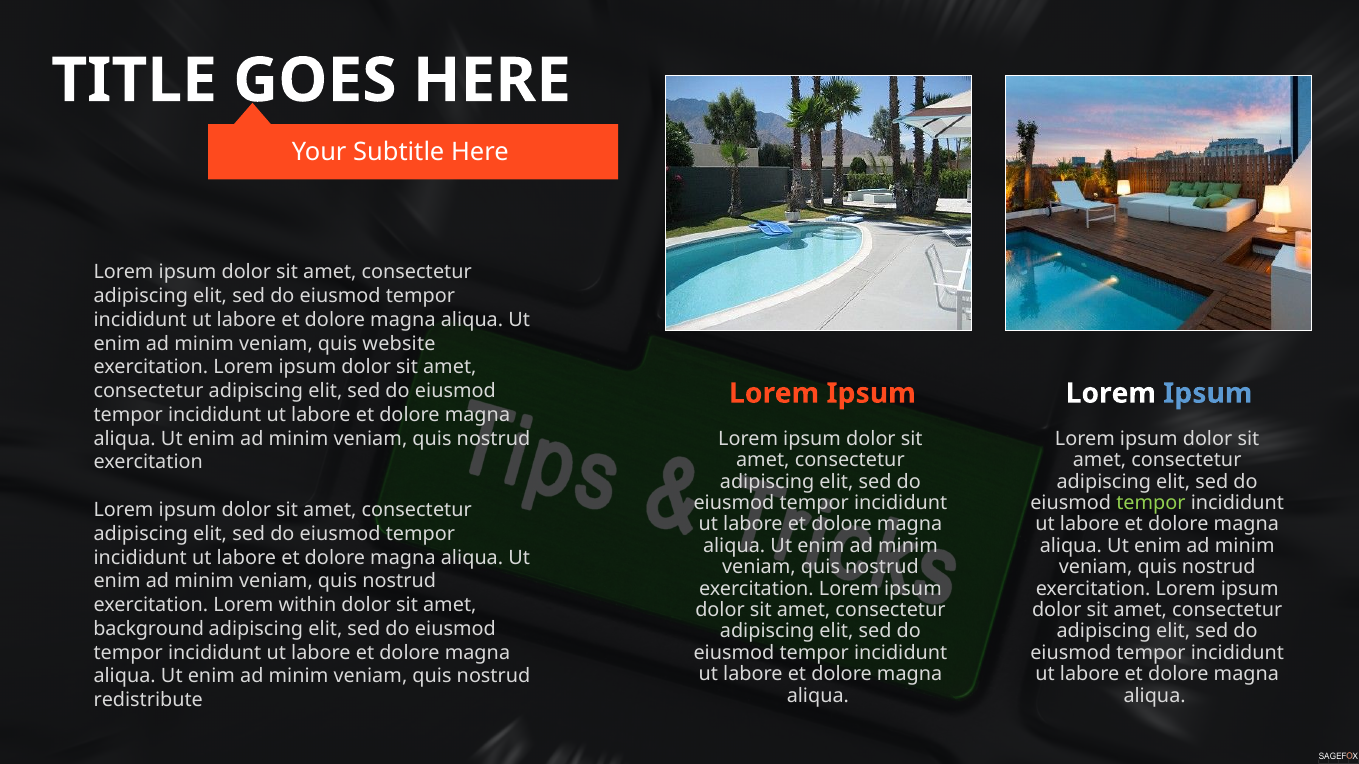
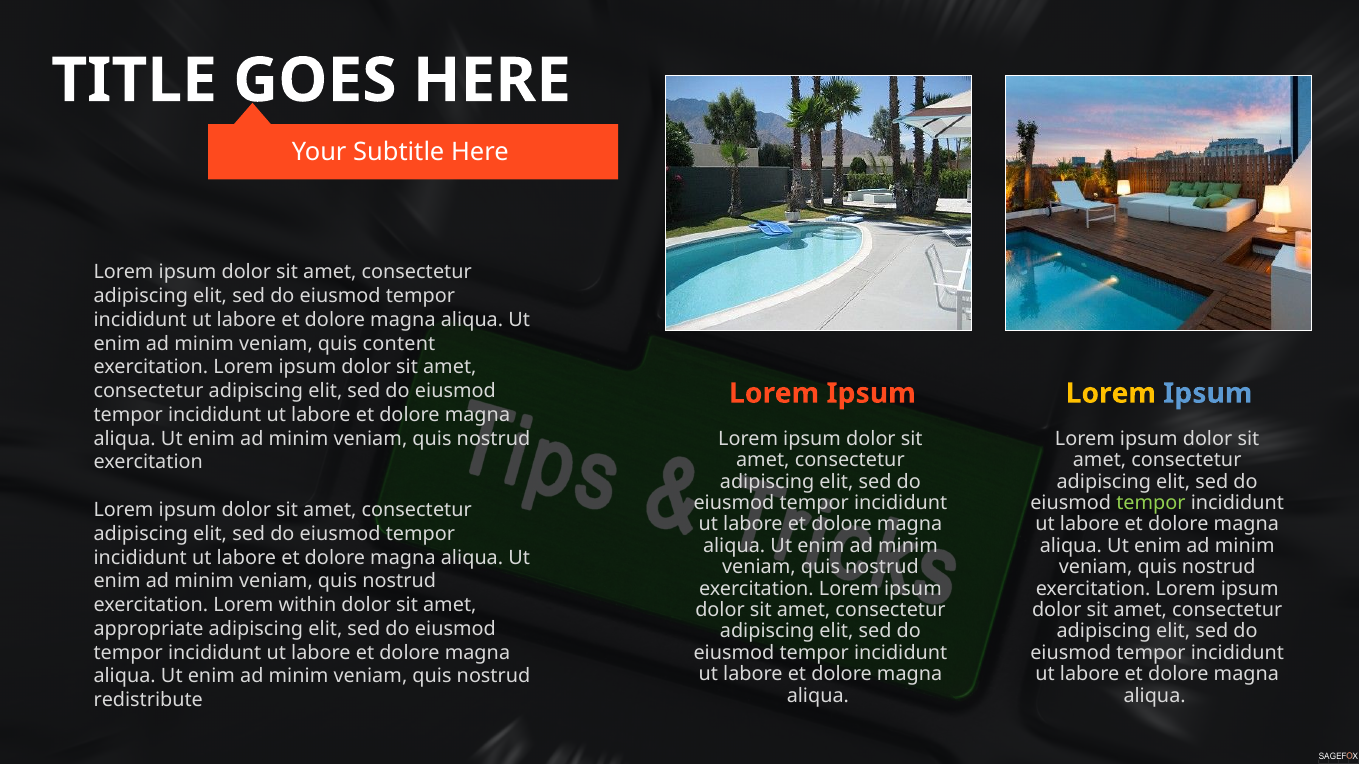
website: website -> content
Lorem at (1111, 394) colour: white -> yellow
background: background -> appropriate
